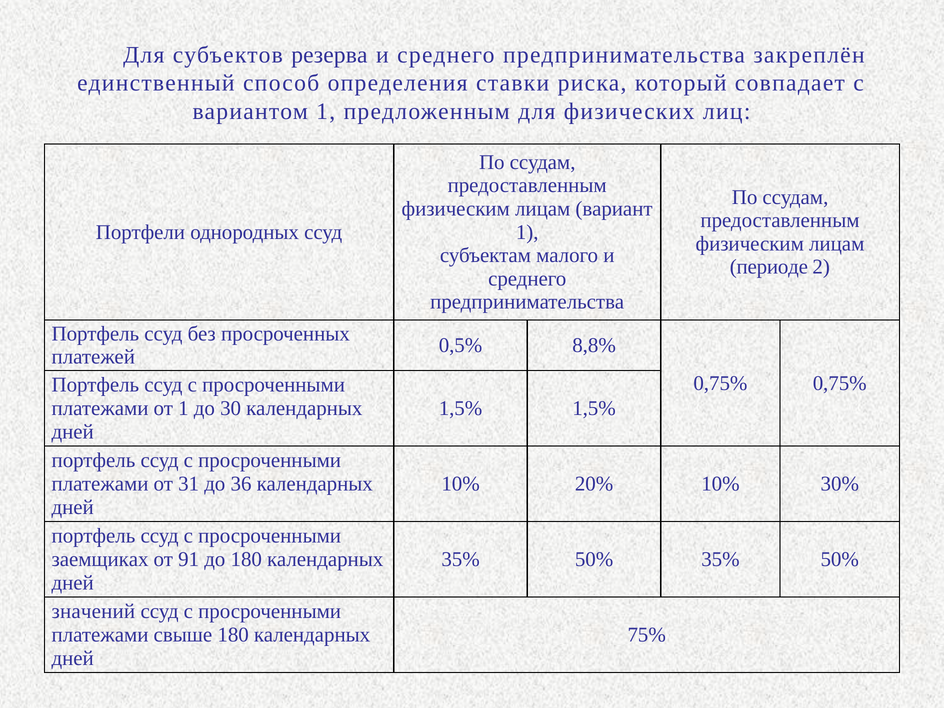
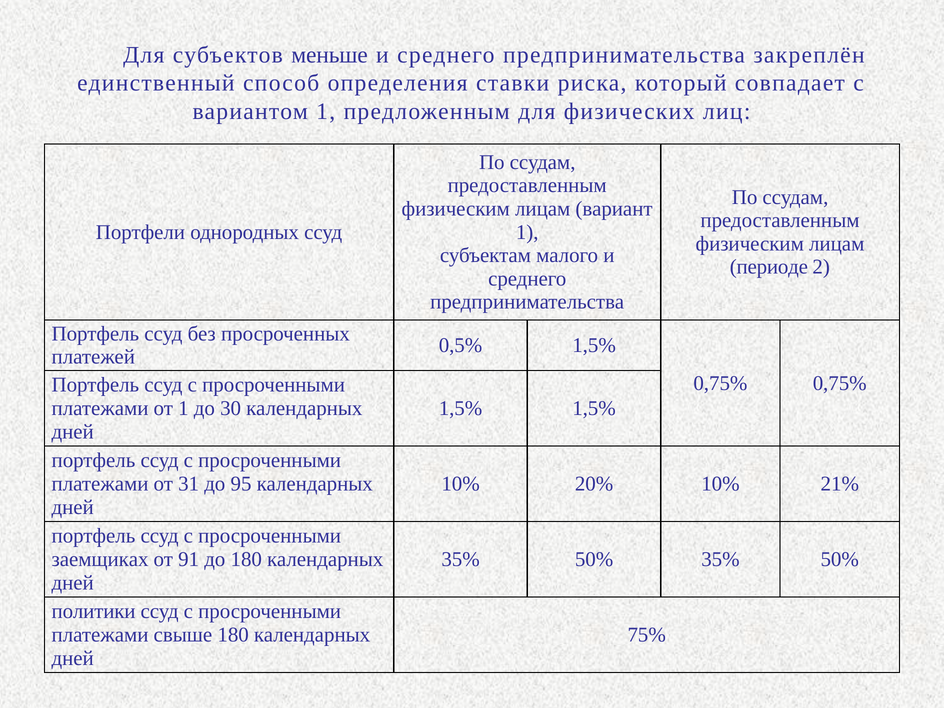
резерва: резерва -> меньше
0,5% 8,8%: 8,8% -> 1,5%
36: 36 -> 95
30%: 30% -> 21%
значений: значений -> политики
